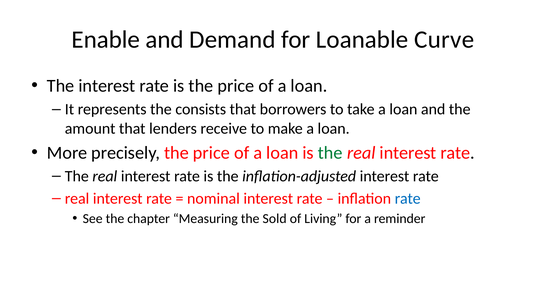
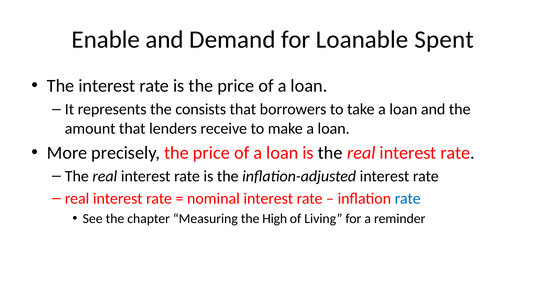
Curve: Curve -> Spent
the at (330, 153) colour: green -> black
Sold: Sold -> High
